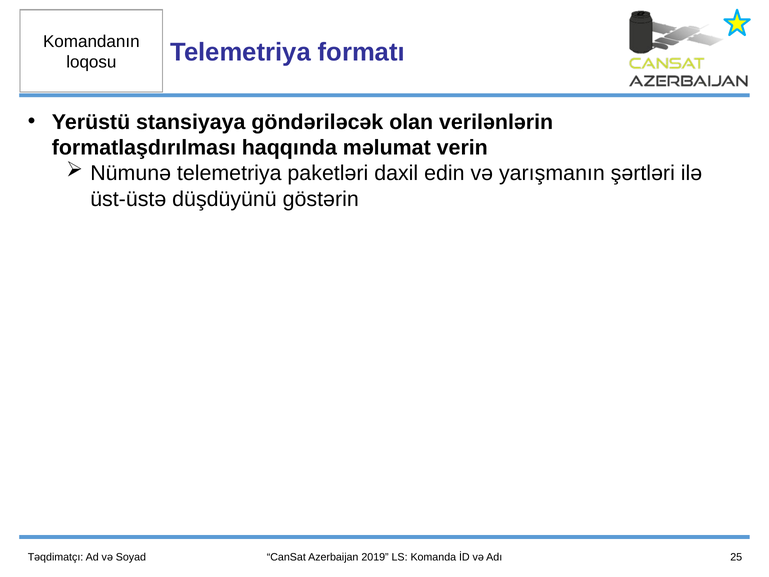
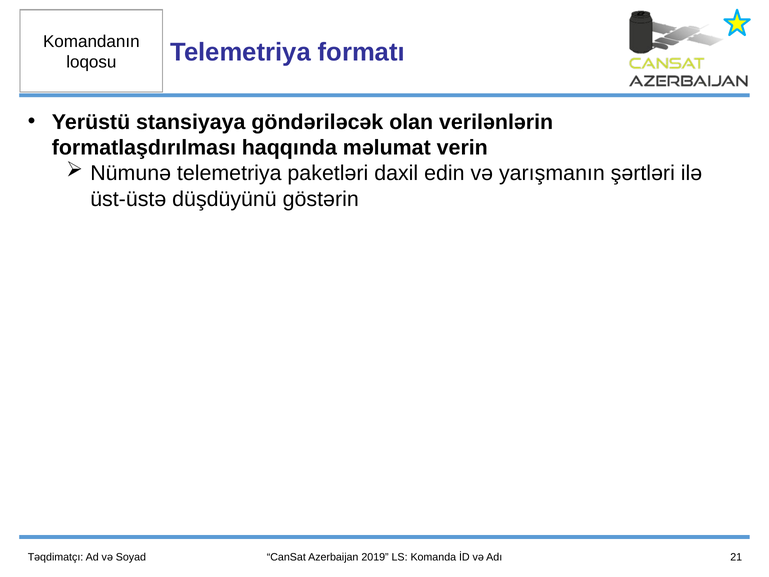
25: 25 -> 21
